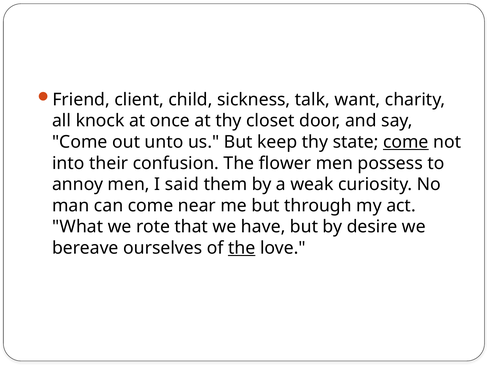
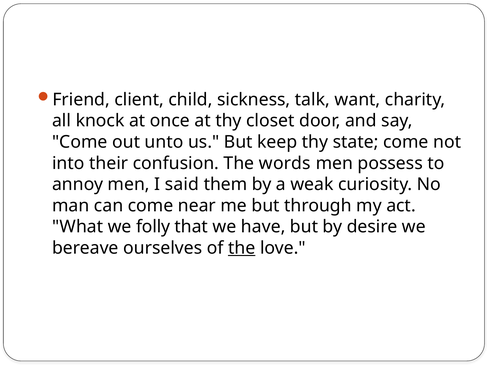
come at (406, 142) underline: present -> none
flower: flower -> words
rote: rote -> folly
